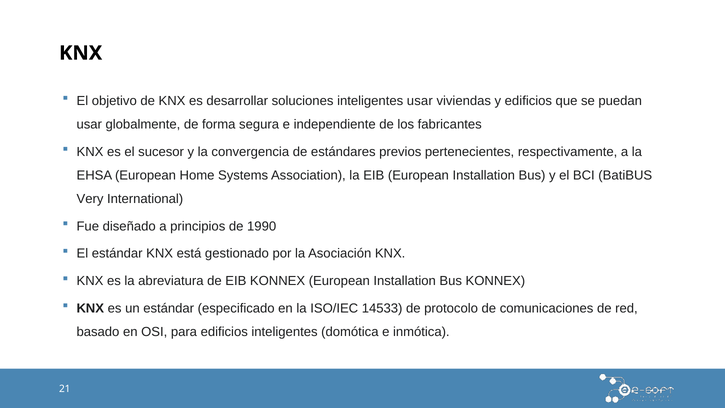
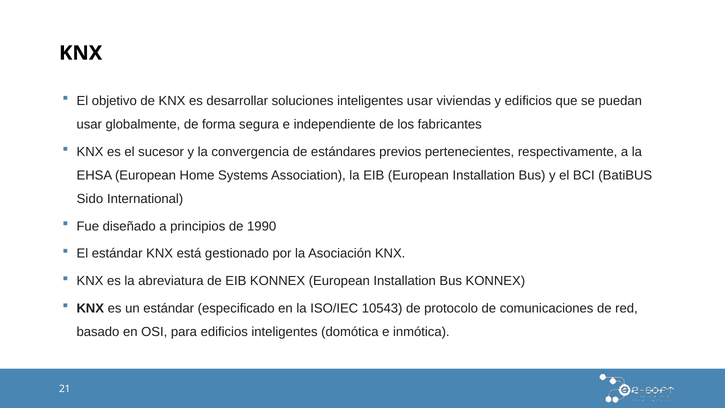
Very: Very -> Sido
14533: 14533 -> 10543
